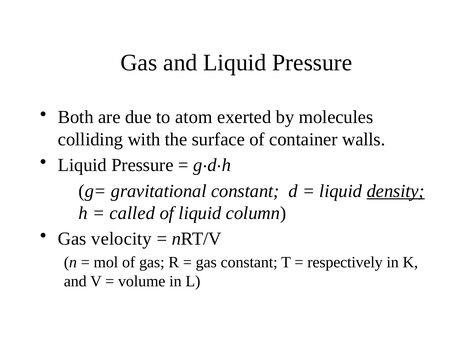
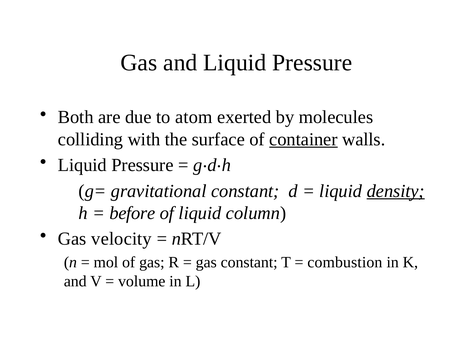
container underline: none -> present
called: called -> before
respectively: respectively -> combustion
